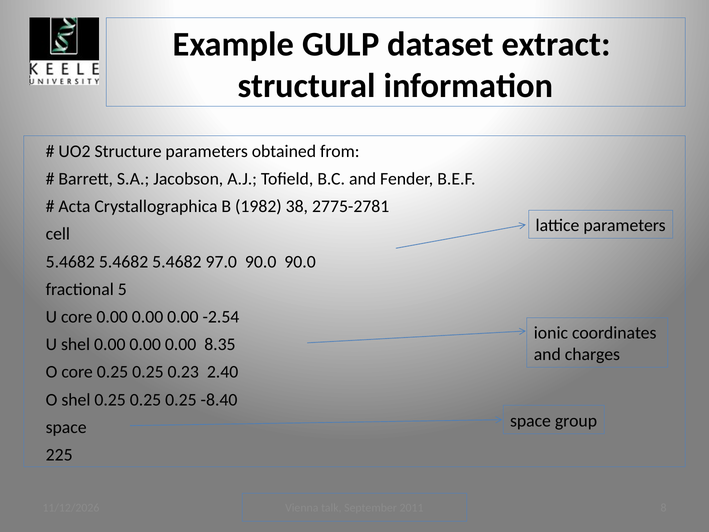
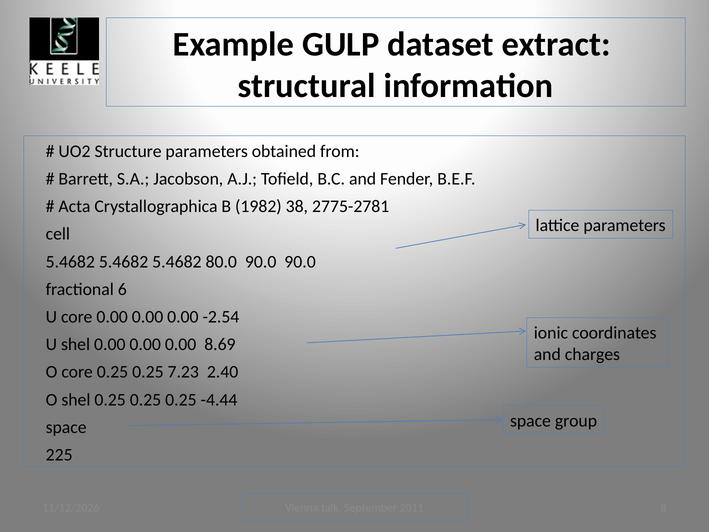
97.0: 97.0 -> 80.0
5: 5 -> 6
8.35: 8.35 -> 8.69
0.23: 0.23 -> 7.23
-8.40: -8.40 -> -4.44
